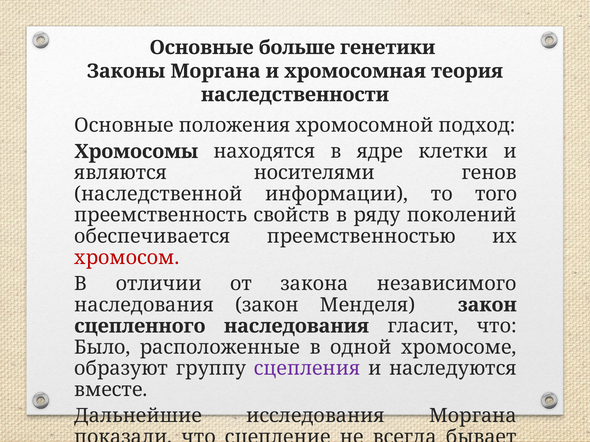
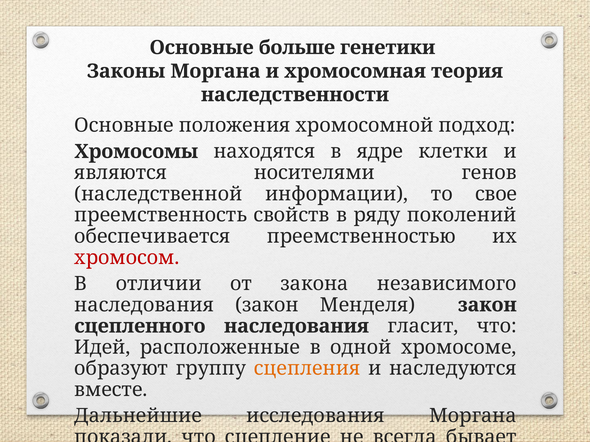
того: того -> свое
Было: Было -> Идей
сцепления colour: purple -> orange
